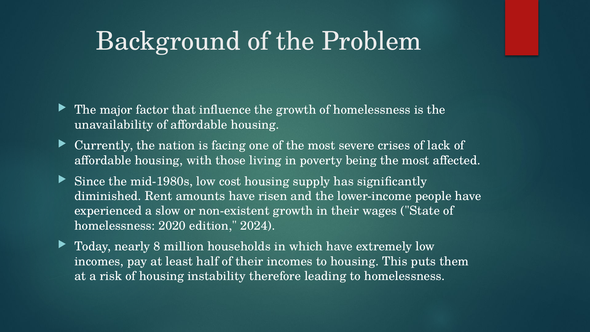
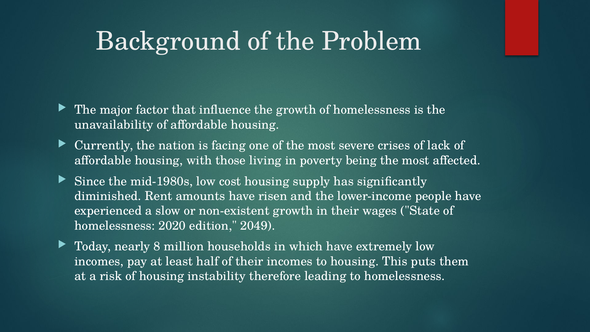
2024: 2024 -> 2049
